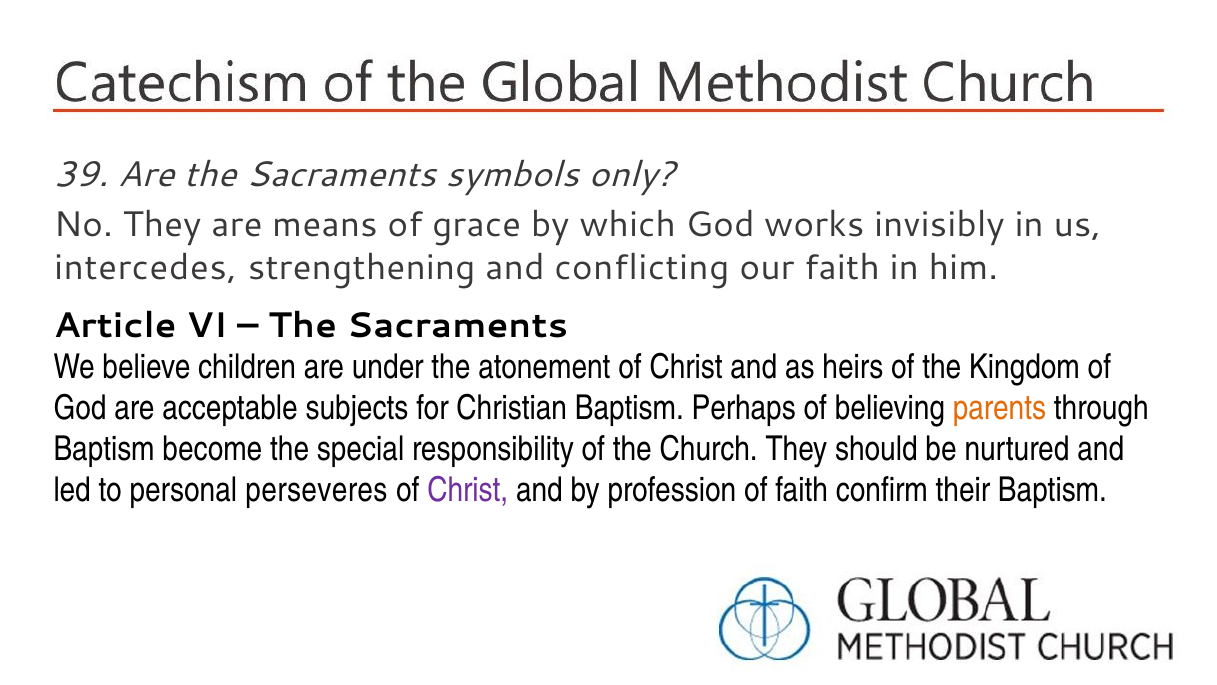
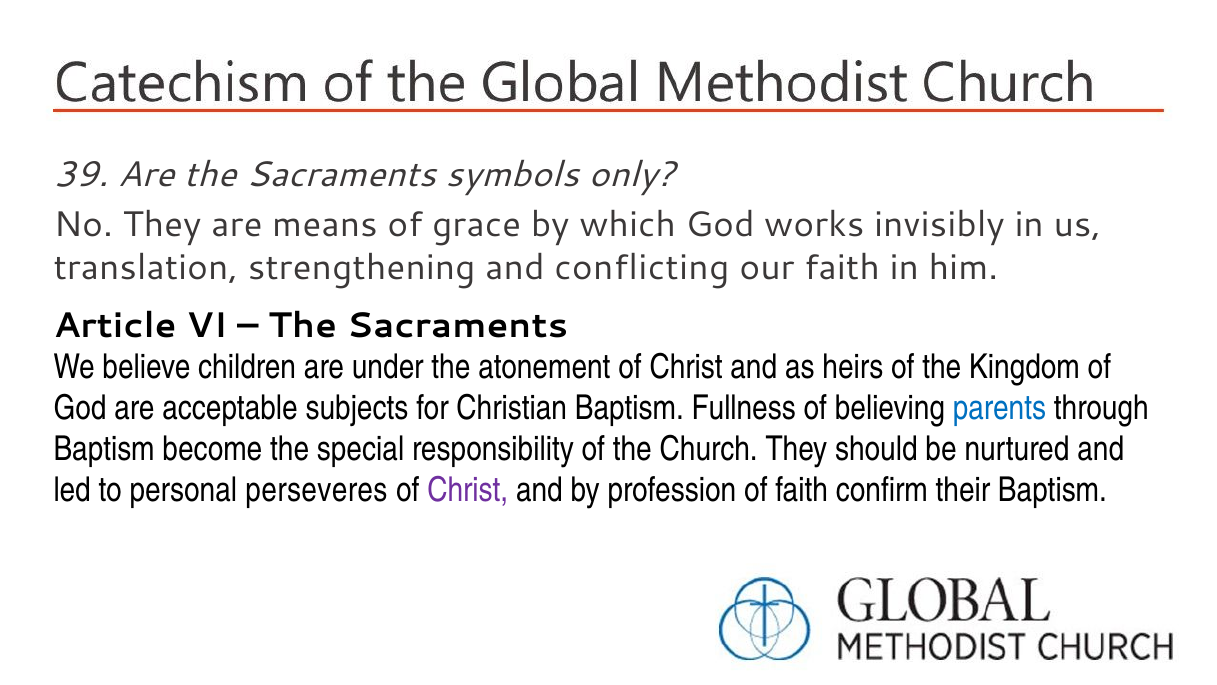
intercedes: intercedes -> translation
Perhaps: Perhaps -> Fullness
parents colour: orange -> blue
